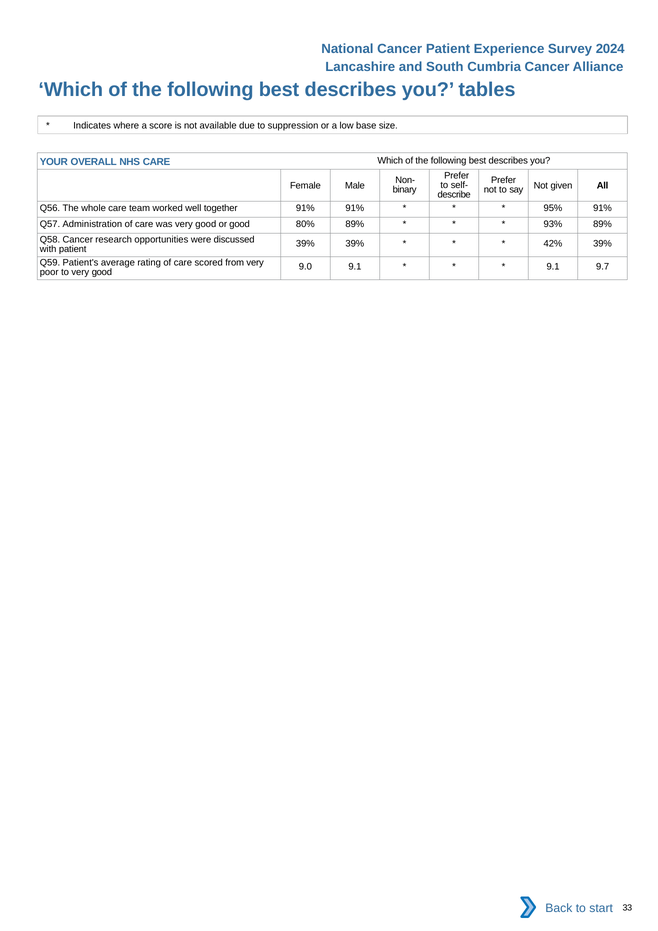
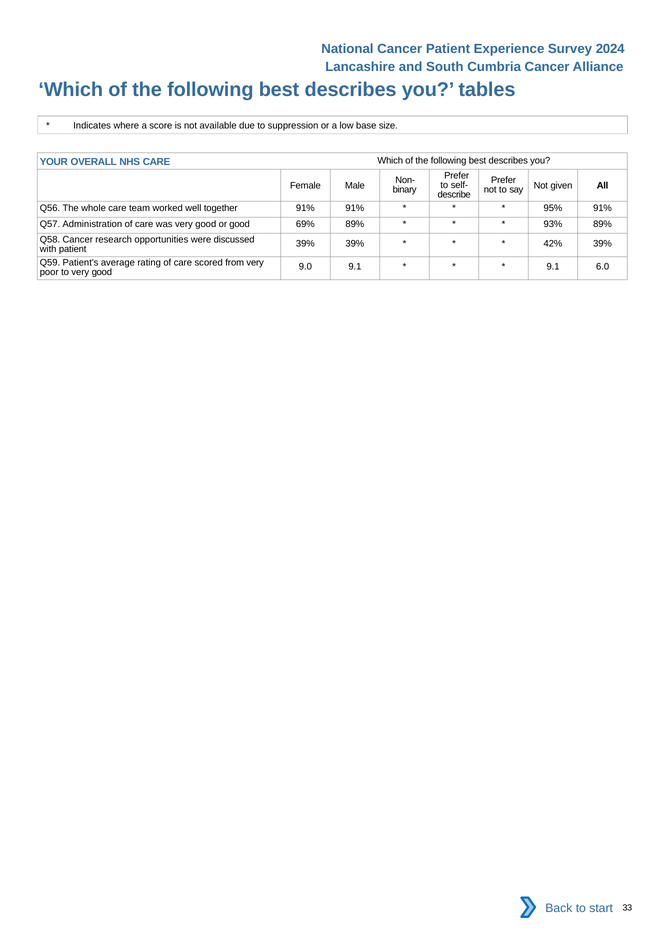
80%: 80% -> 69%
9.7: 9.7 -> 6.0
